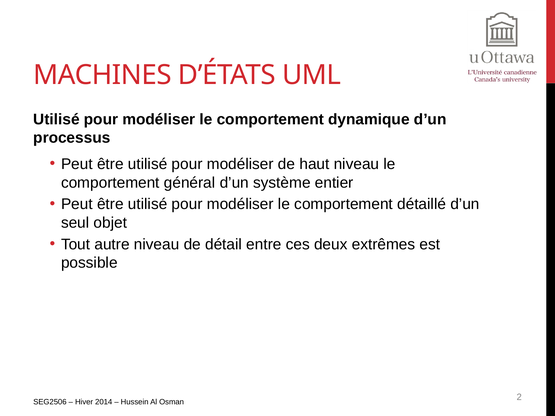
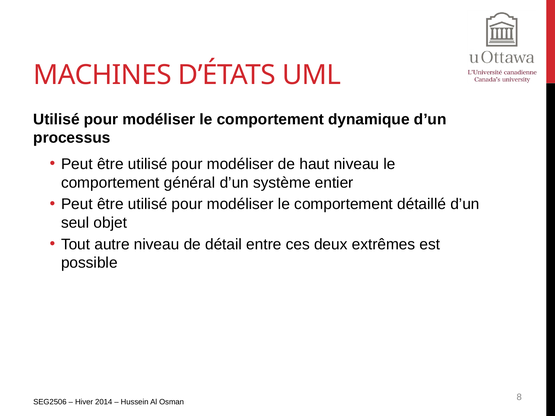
2: 2 -> 8
